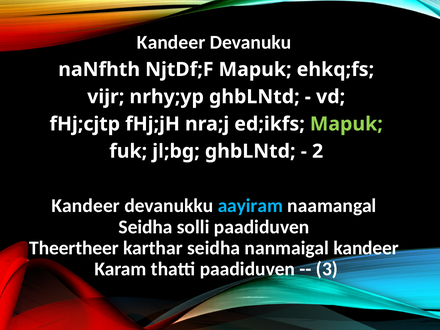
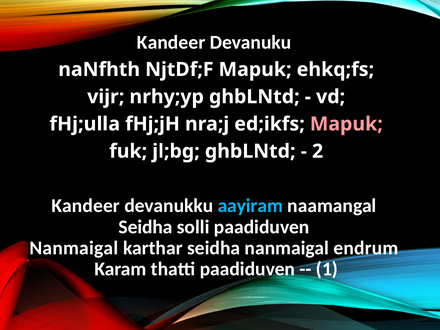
fHj;cjtp: fHj;cjtp -> fHj;ulla
Mapuk at (346, 124) colour: light green -> pink
Theertheer at (74, 248): Theertheer -> Nanmaigal
nanmaigal kandeer: kandeer -> endrum
3: 3 -> 1
